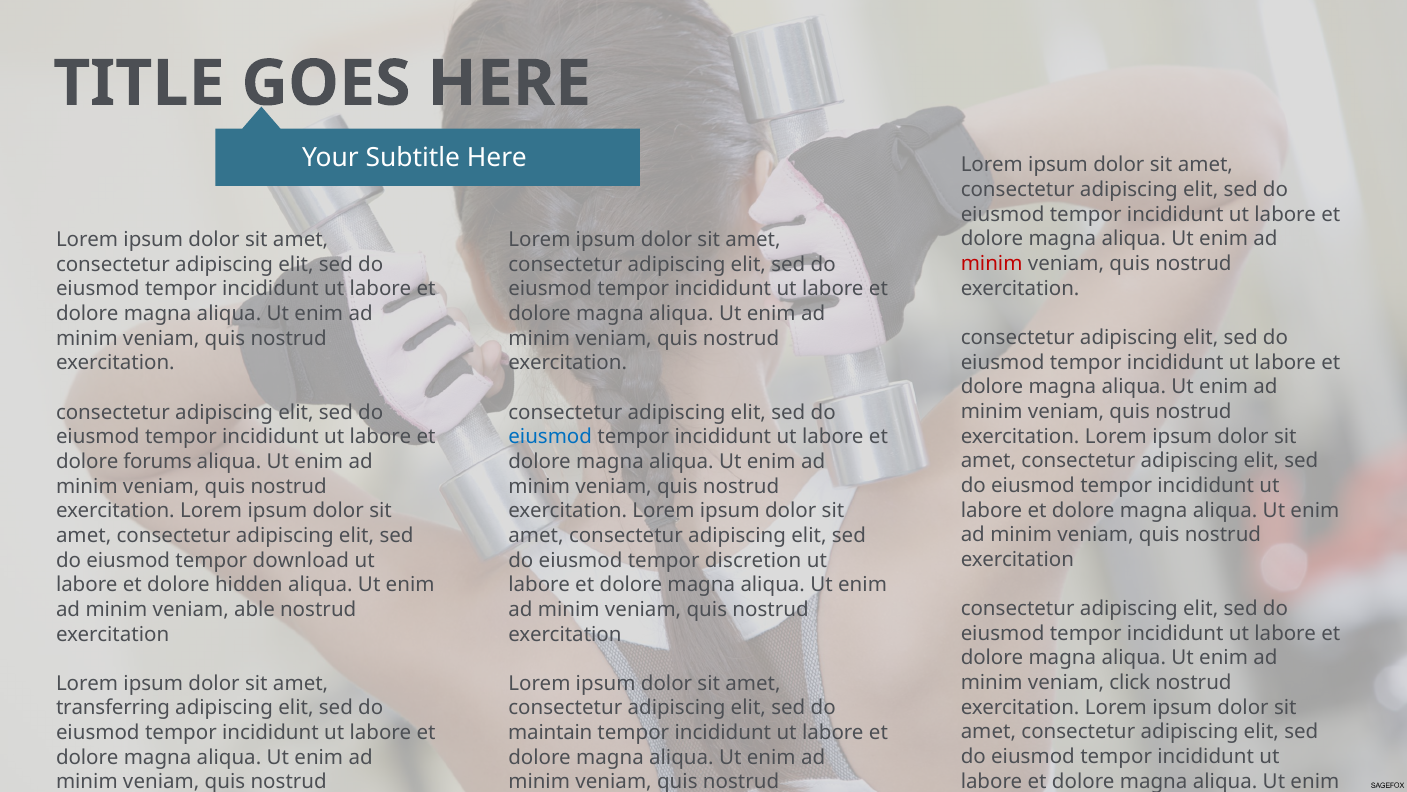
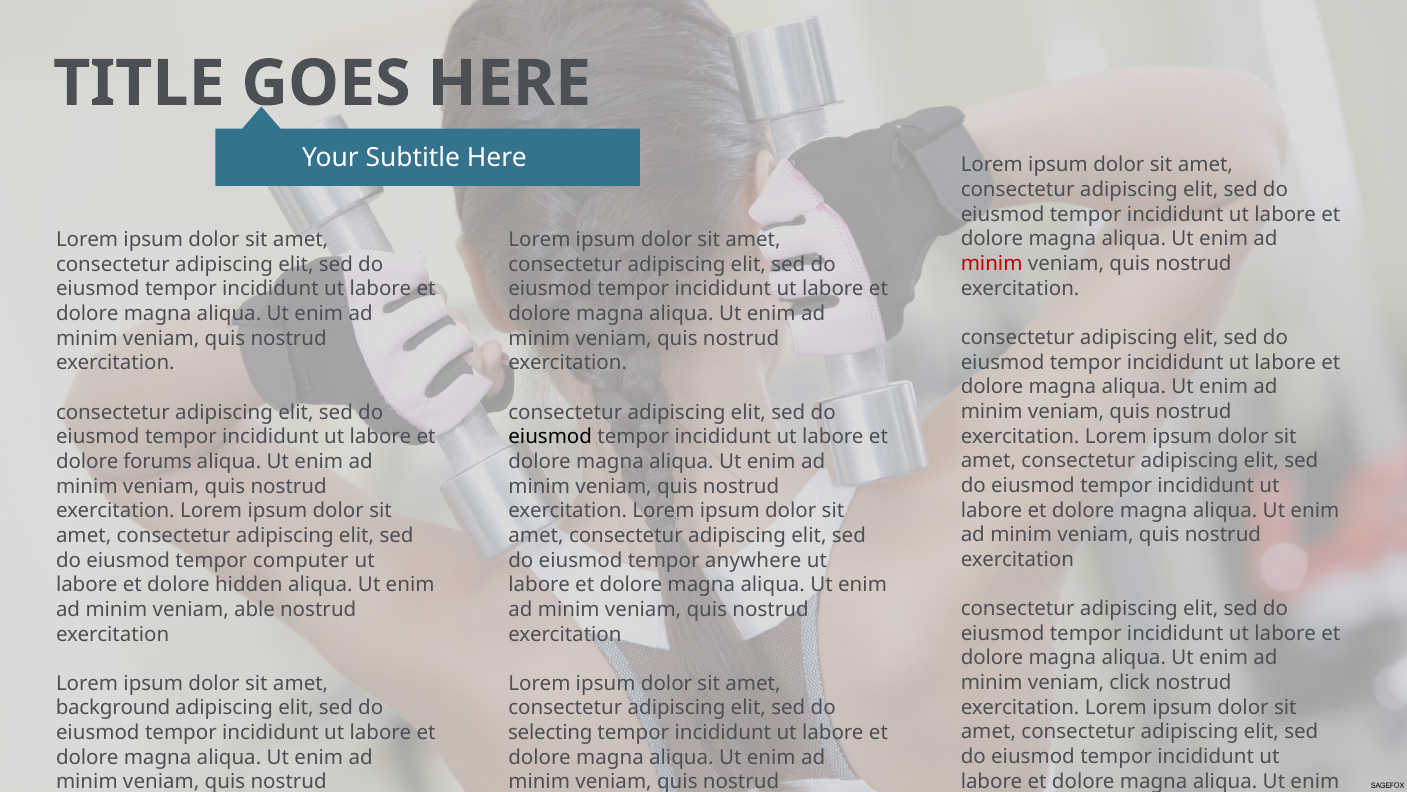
eiusmod at (550, 437) colour: blue -> black
download: download -> computer
discretion: discretion -> anywhere
transferring: transferring -> background
maintain: maintain -> selecting
